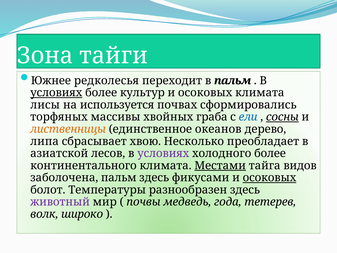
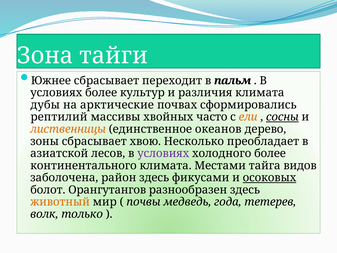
Южнее редколесья: редколесья -> сбрасывает
условиях at (56, 93) underline: present -> none
осоковых at (205, 93): осоковых -> различия
лисы: лисы -> дубы
используется: используется -> арктические
торфяных: торфяных -> рептилий
граба: граба -> часто
ели colour: blue -> orange
липа: липа -> зоны
Местами underline: present -> none
заболочена пальм: пальм -> район
Температуры: Температуры -> Орангутангов
животный colour: purple -> orange
широко: широко -> только
